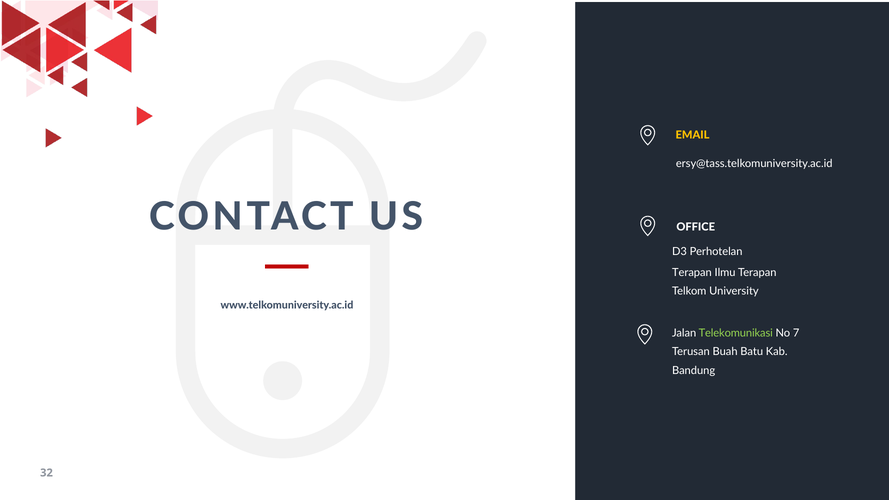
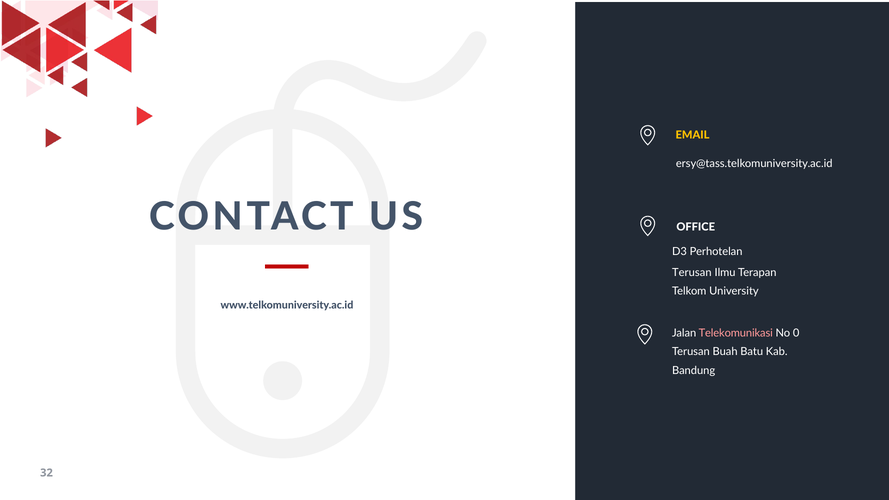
Terapan at (692, 272): Terapan -> Terusan
Telekomunikasi colour: light green -> pink
7: 7 -> 0
